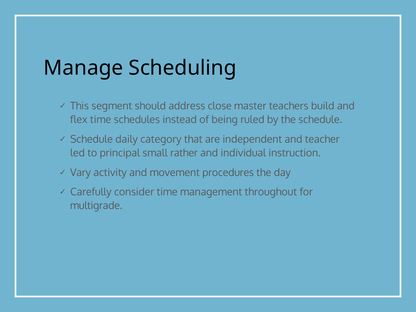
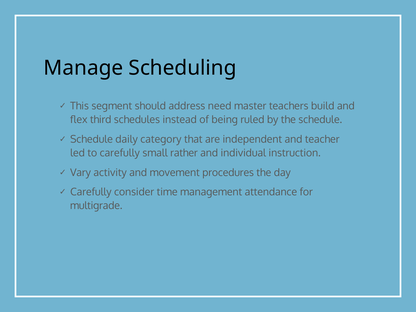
close: close -> need
flex time: time -> third
to principal: principal -> carefully
throughout: throughout -> attendance
